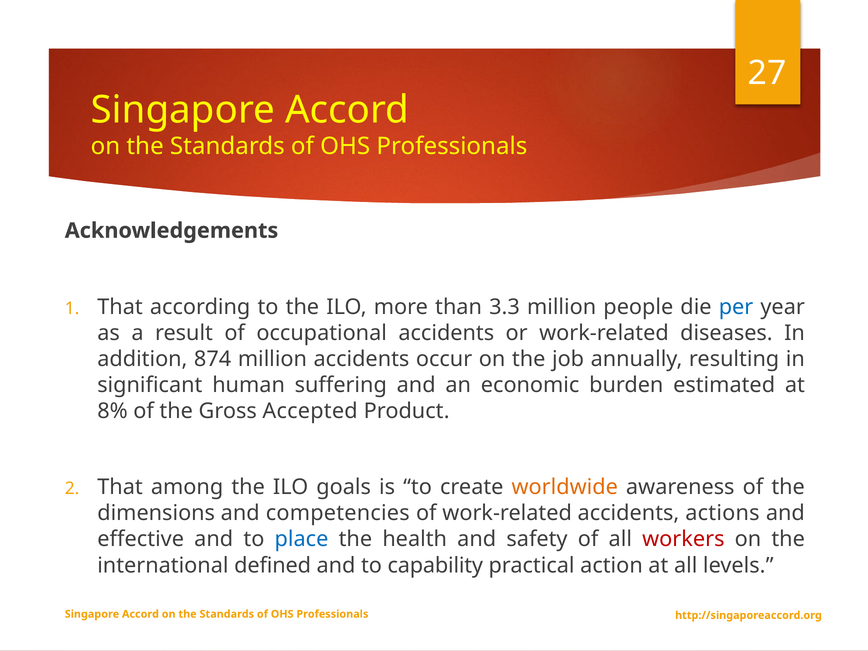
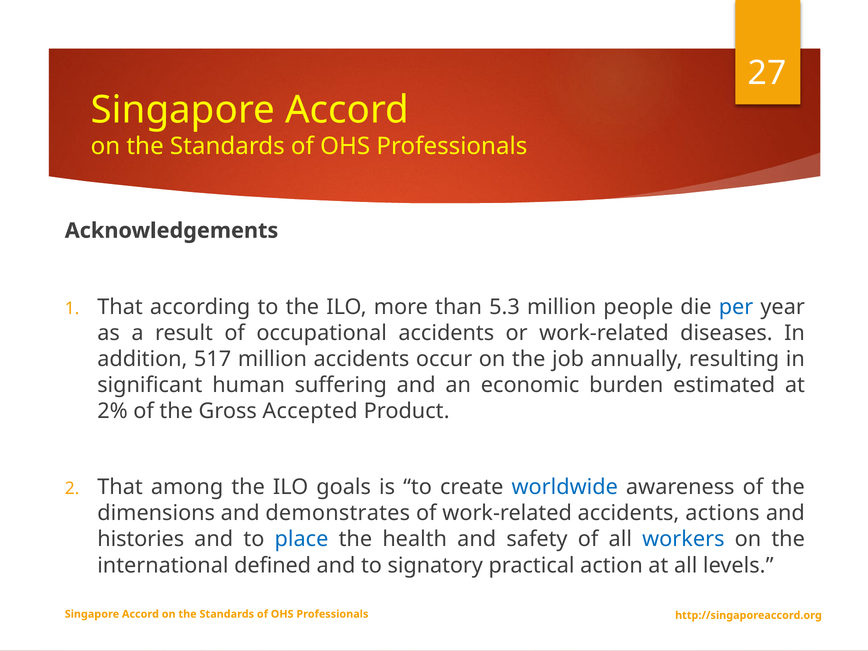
3.3: 3.3 -> 5.3
874: 874 -> 517
8%: 8% -> 2%
worldwide colour: orange -> blue
competencies: competencies -> demonstrates
effective: effective -> histories
workers colour: red -> blue
capability: capability -> signatory
